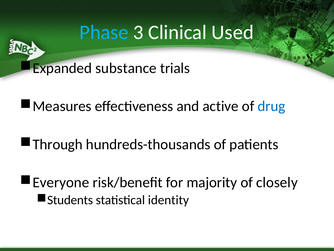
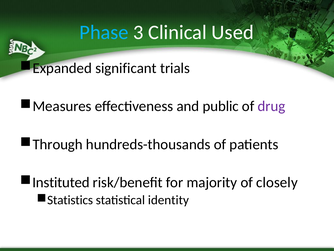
substance: substance -> significant
active: active -> public
drug colour: blue -> purple
Everyone: Everyone -> Instituted
Students: Students -> Statistics
